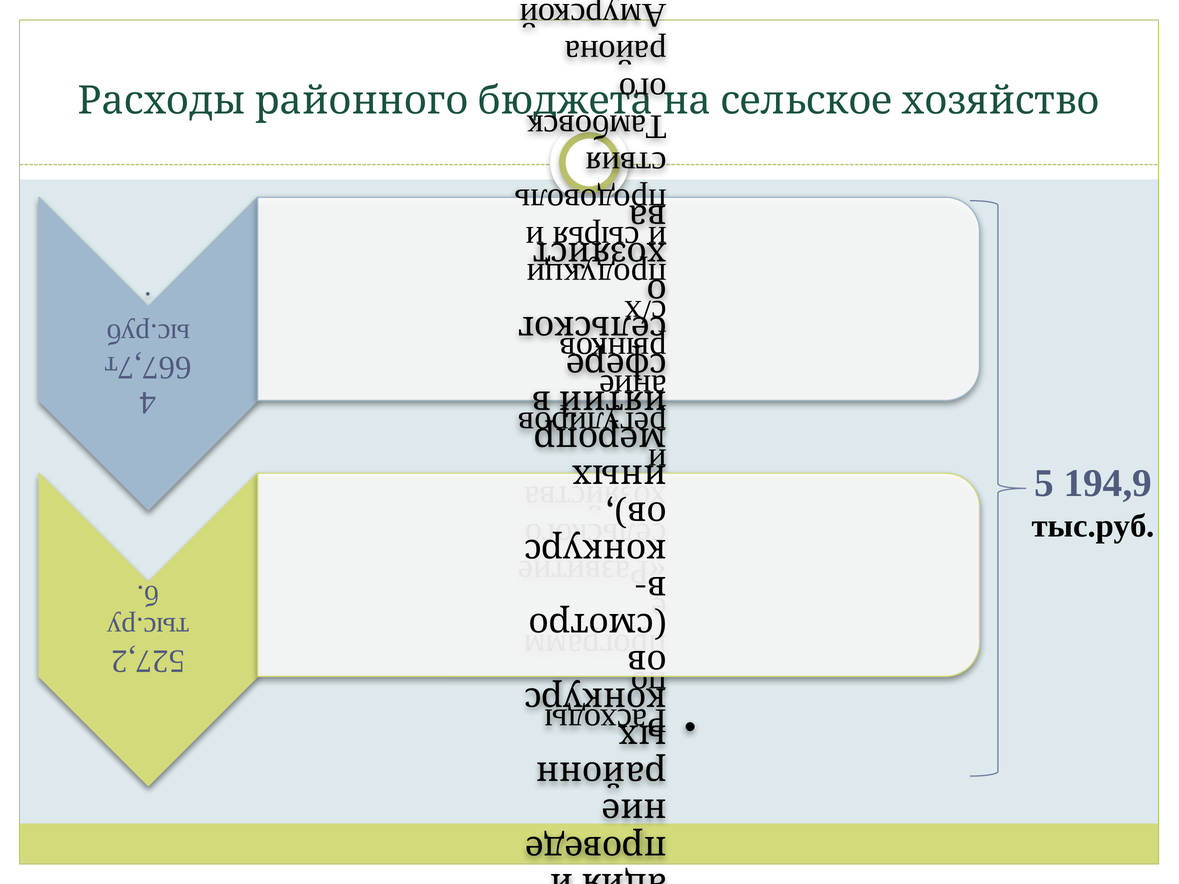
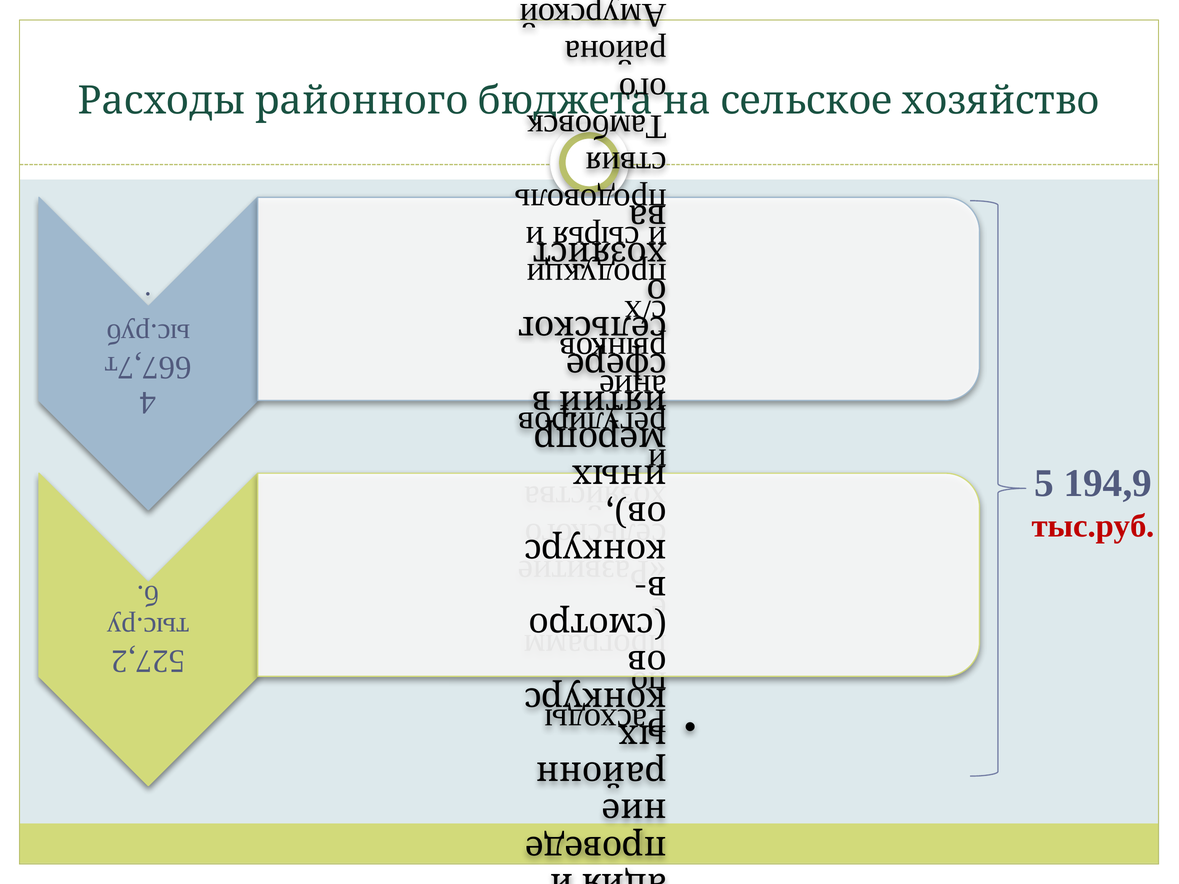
тыс.руб colour: black -> red
